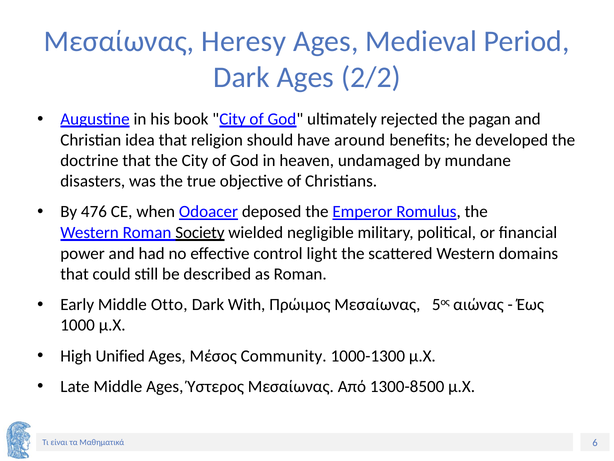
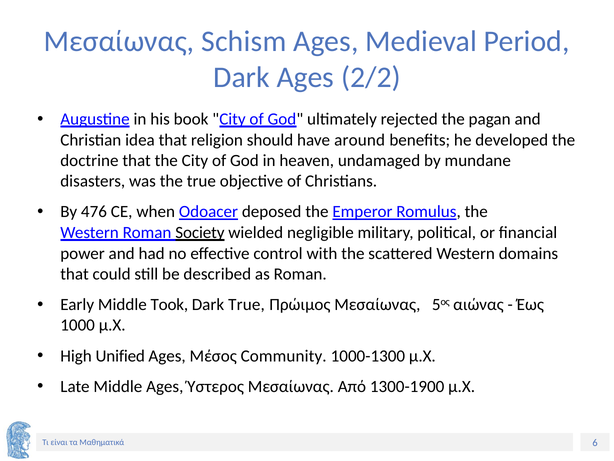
Heresy: Heresy -> Schism
light: light -> with
Otto: Otto -> Took
Dark With: With -> True
1300-8500: 1300-8500 -> 1300-1900
